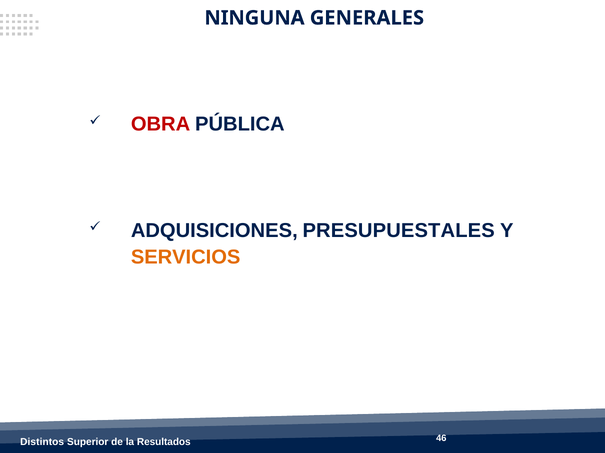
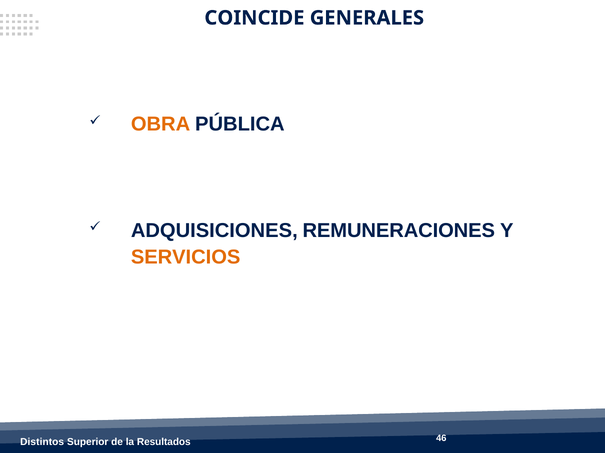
NINGUNA: NINGUNA -> COINCIDE
OBRA colour: red -> orange
PRESUPUESTALES: PRESUPUESTALES -> REMUNERACIONES
